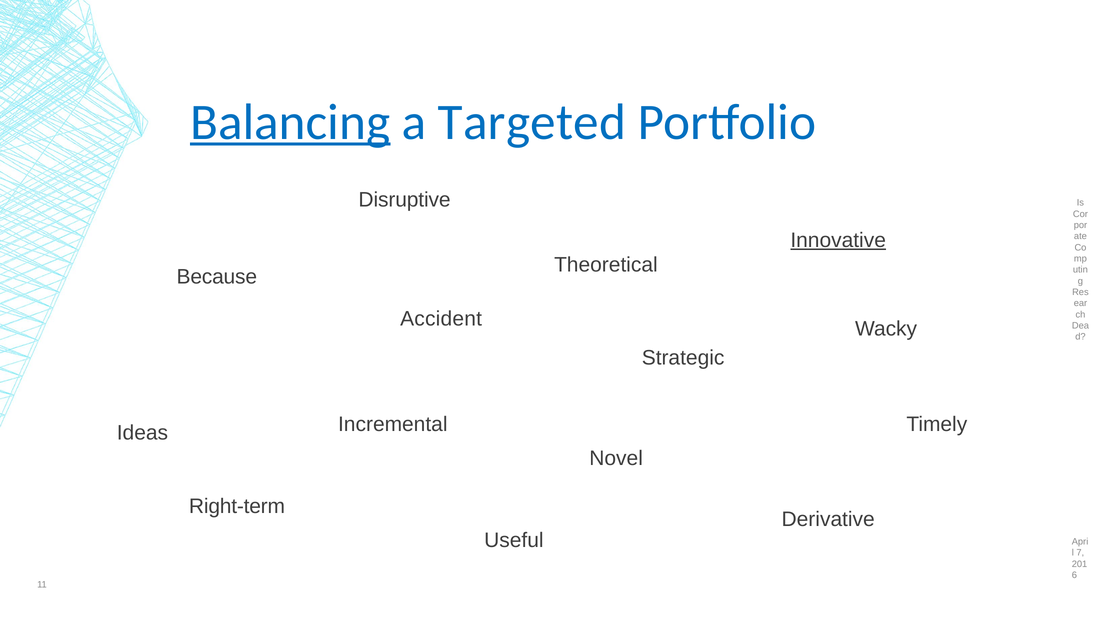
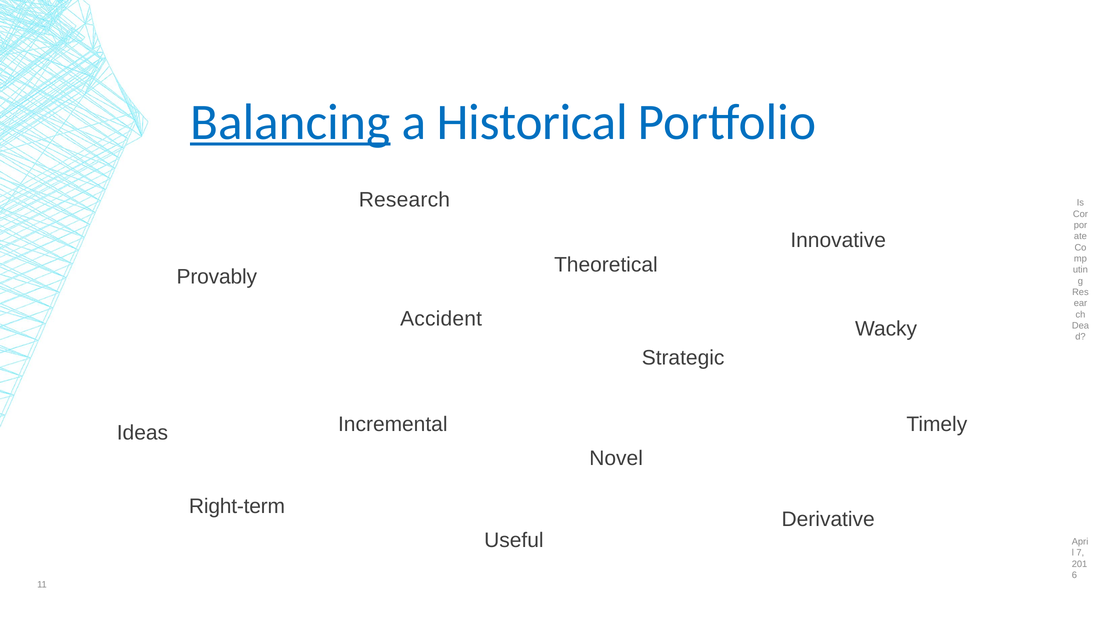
Targeted: Targeted -> Historical
Disruptive: Disruptive -> Research
Innovative underline: present -> none
Because: Because -> Provably
